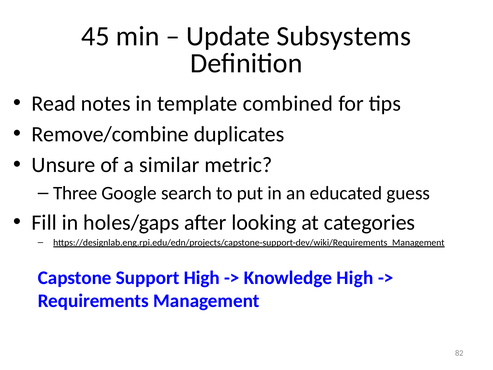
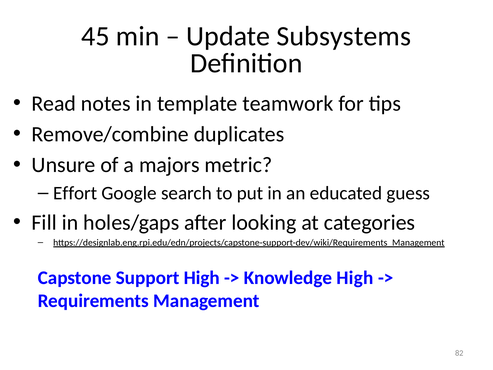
combined: combined -> teamwork
similar: similar -> majors
Three: Three -> Effort
